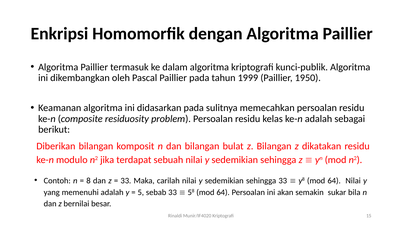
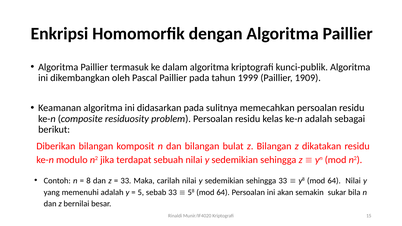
1950: 1950 -> 1909
